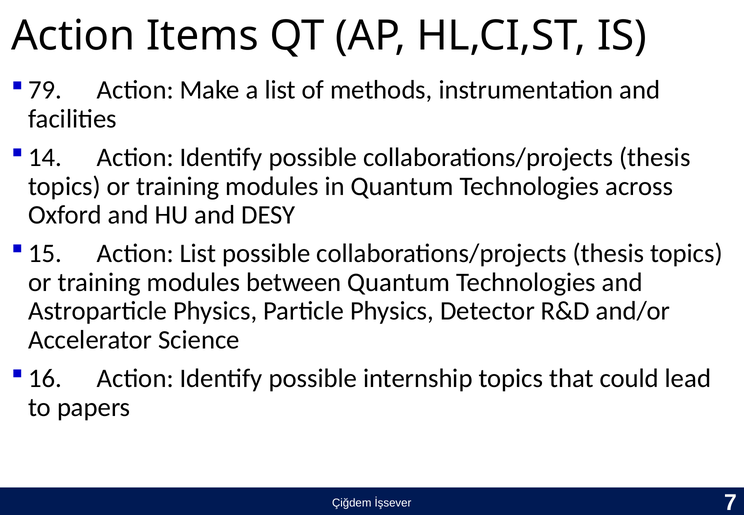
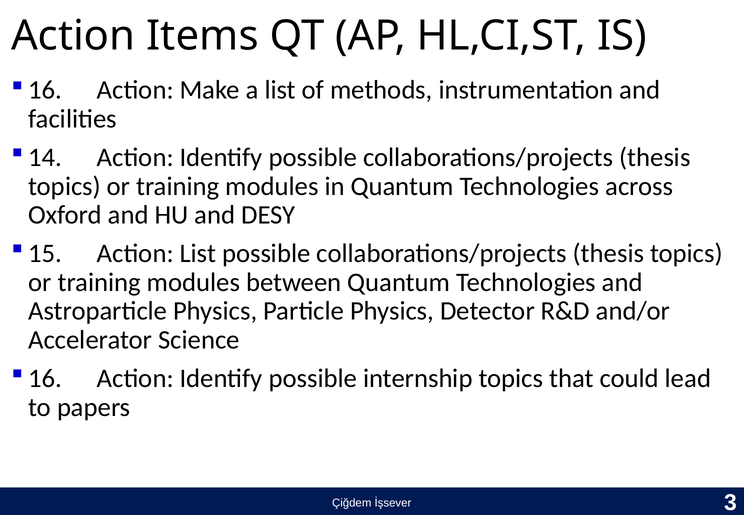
79 at (45, 90): 79 -> 16
7: 7 -> 3
